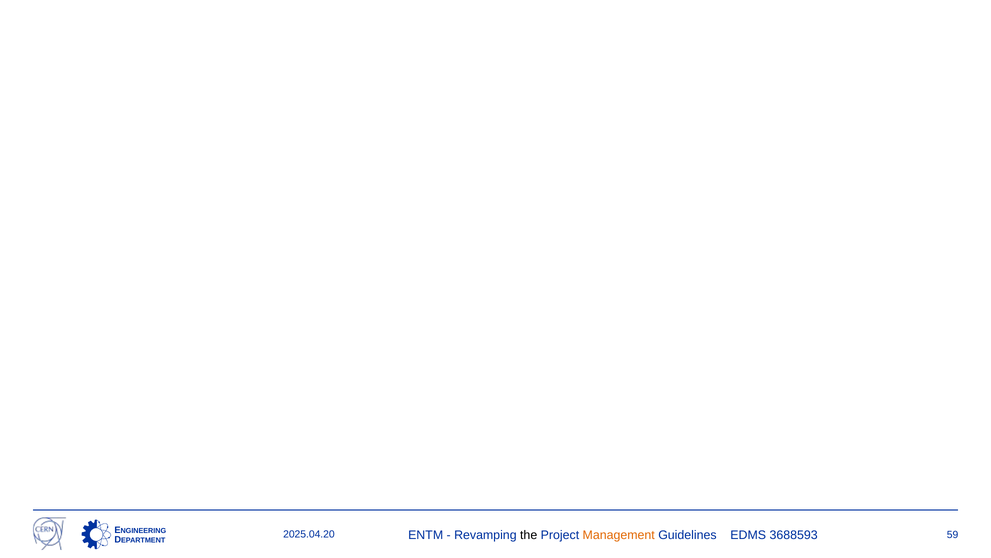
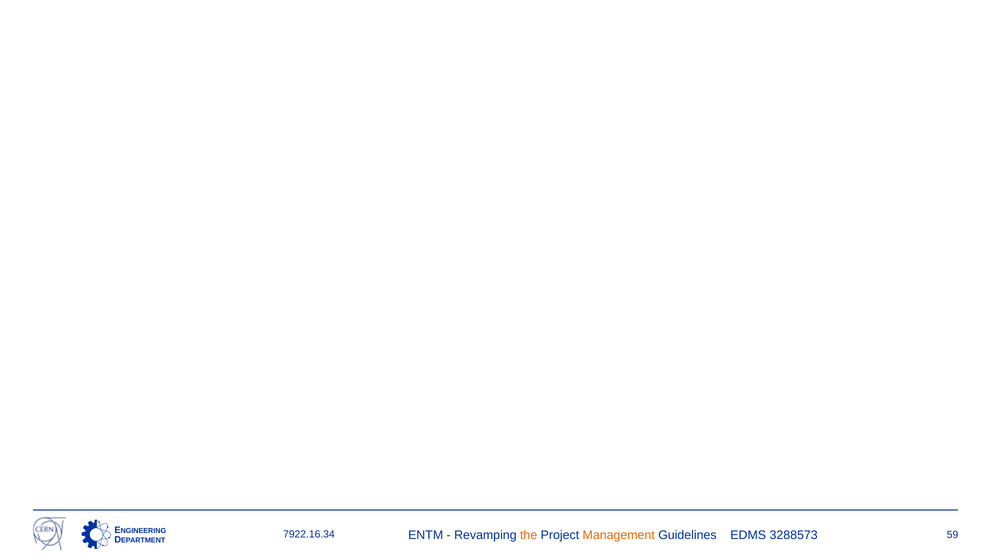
2025.04.20: 2025.04.20 -> 7922.16.34
the colour: black -> orange
3688593: 3688593 -> 3288573
